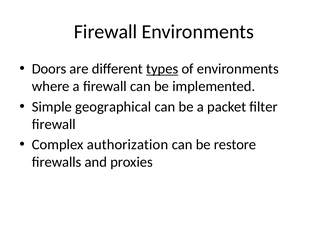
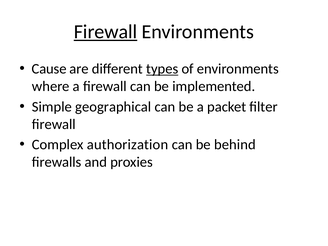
Firewall at (106, 32) underline: none -> present
Doors: Doors -> Cause
restore: restore -> behind
